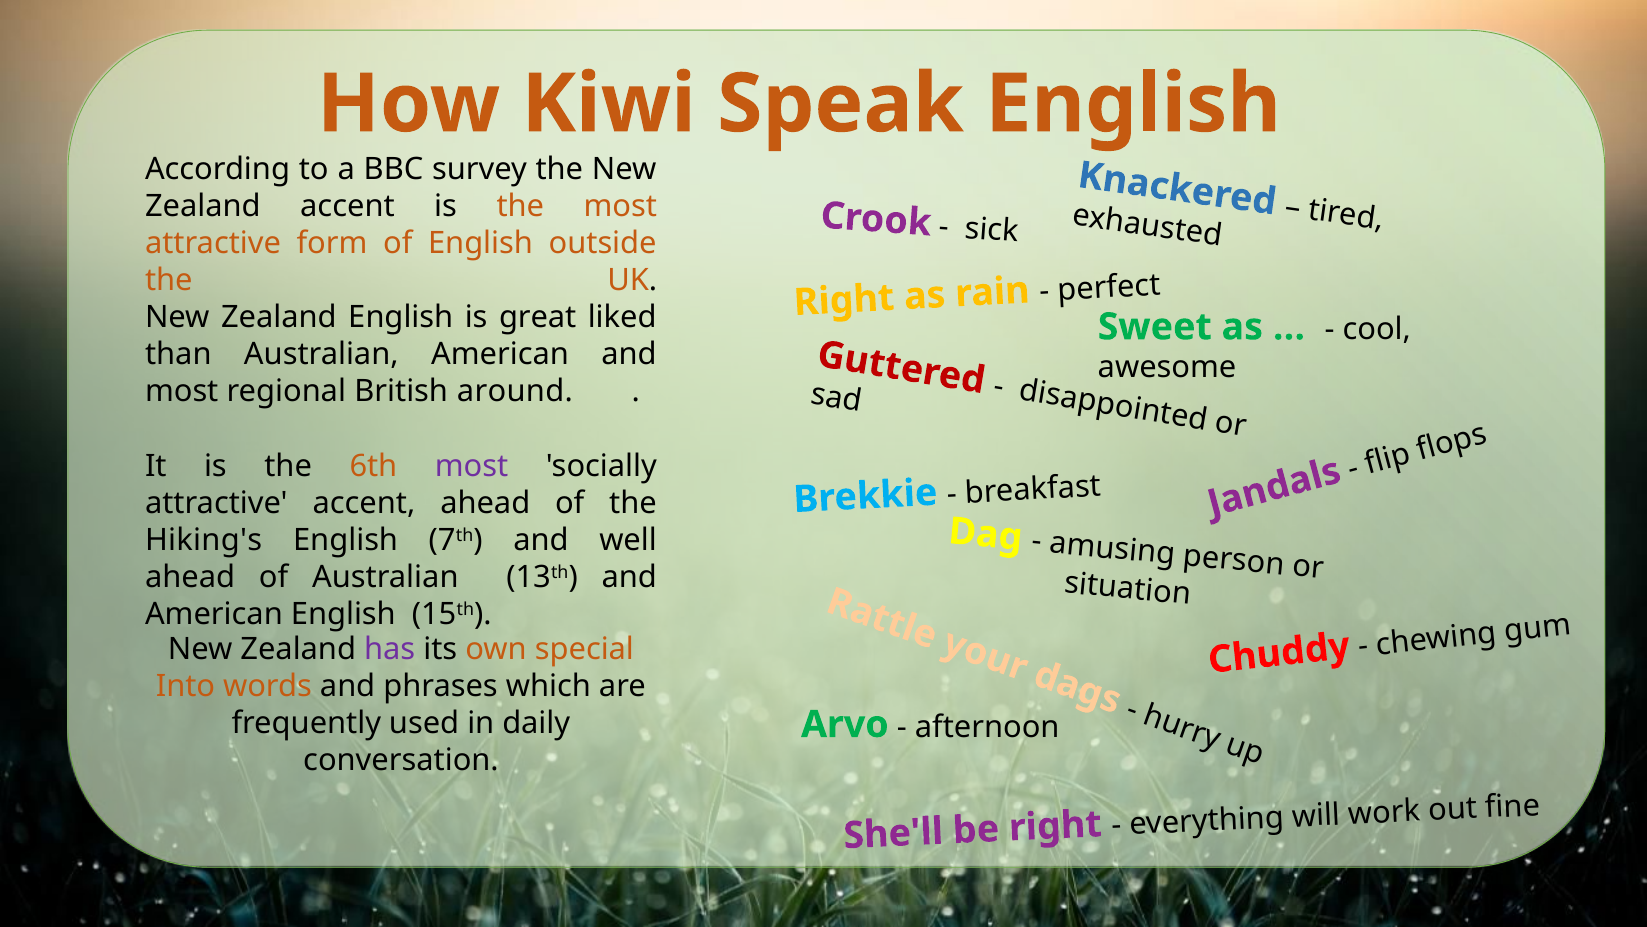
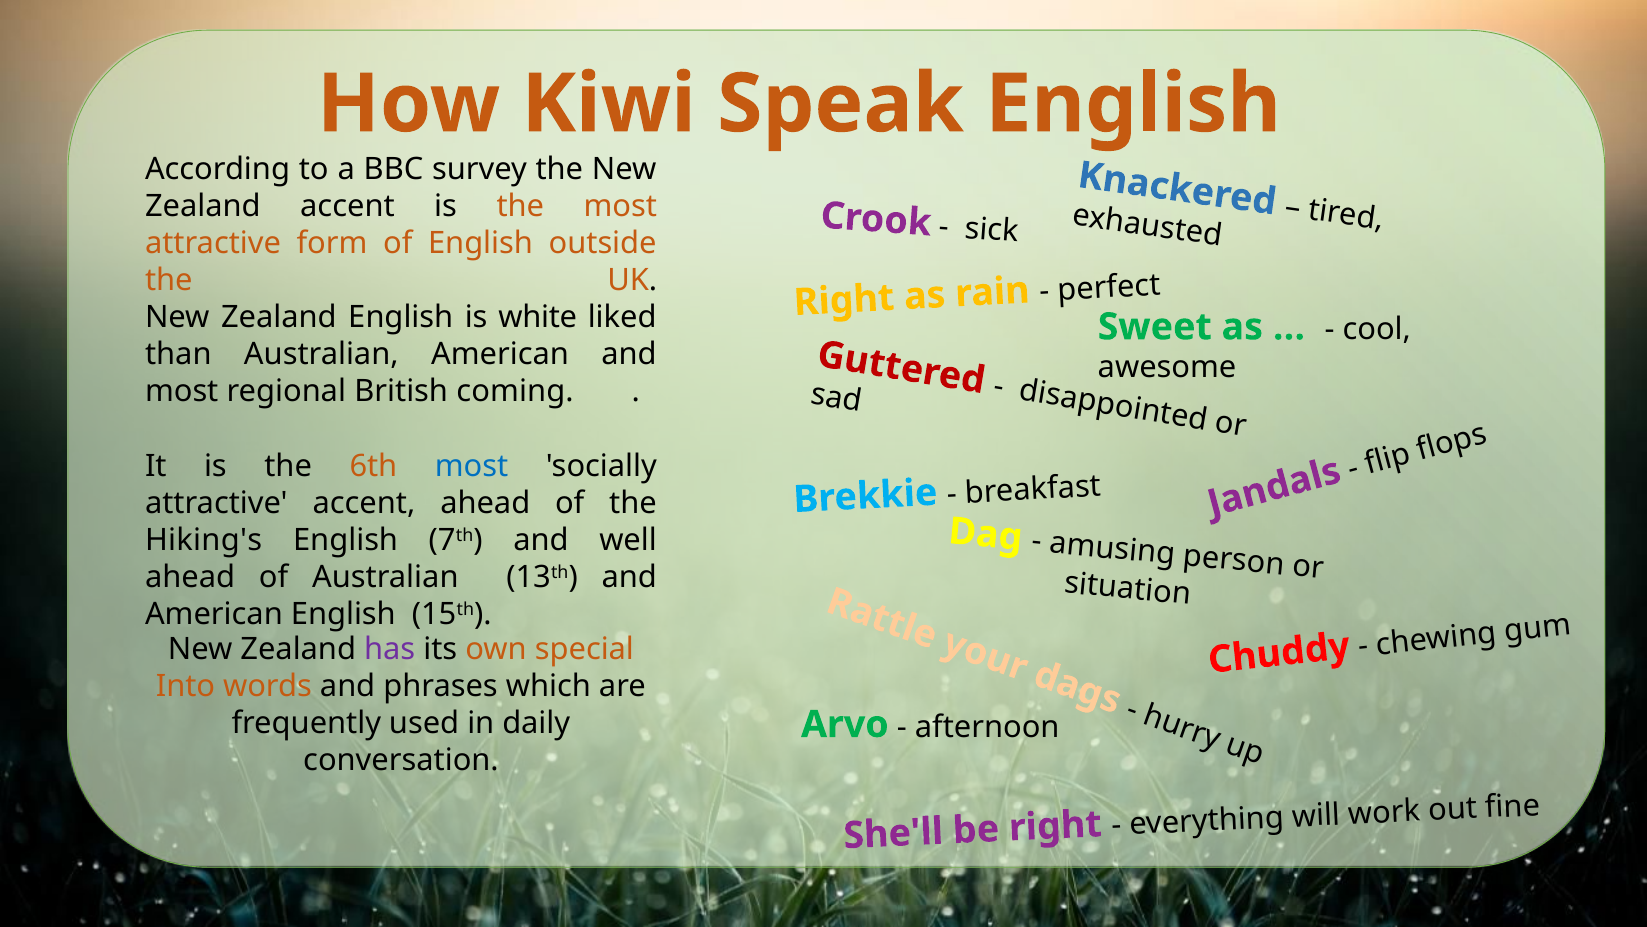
great: great -> white
around: around -> coming
most at (472, 466) colour: purple -> blue
